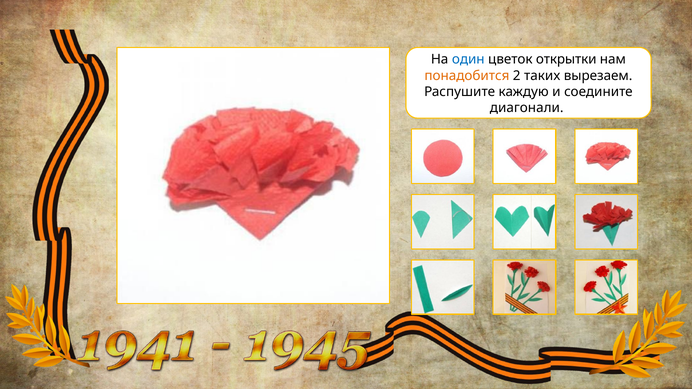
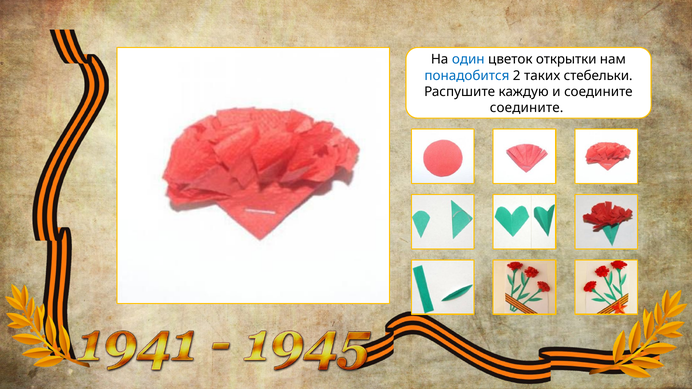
понадобится colour: orange -> blue
вырезаем: вырезаем -> стебельки
диагонали at (527, 108): диагонали -> соедините
